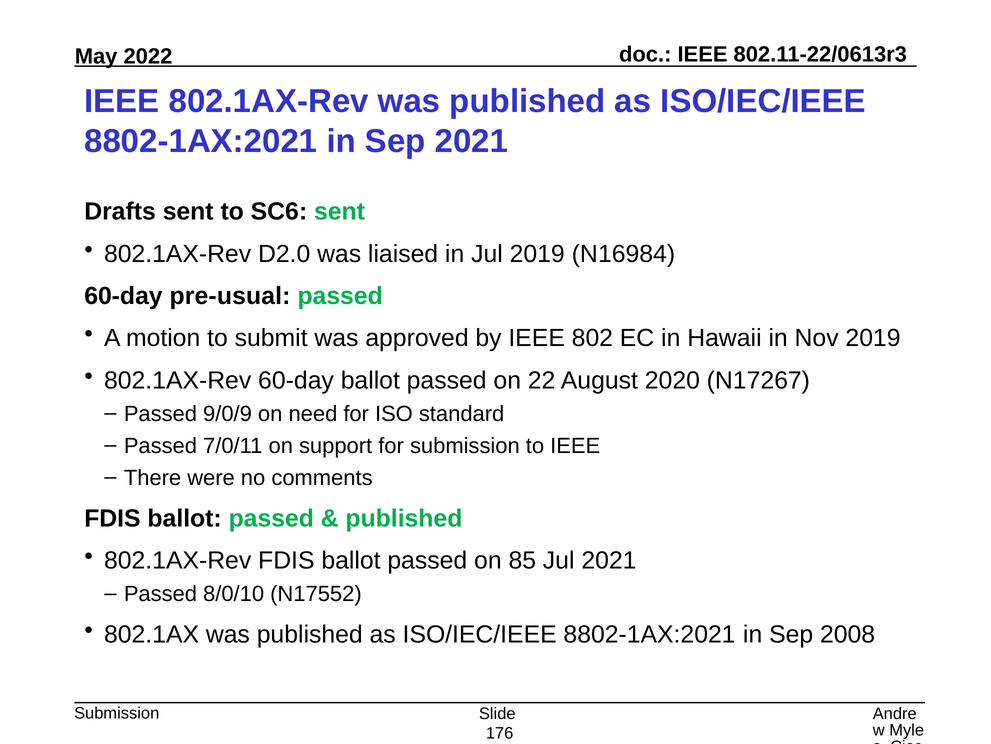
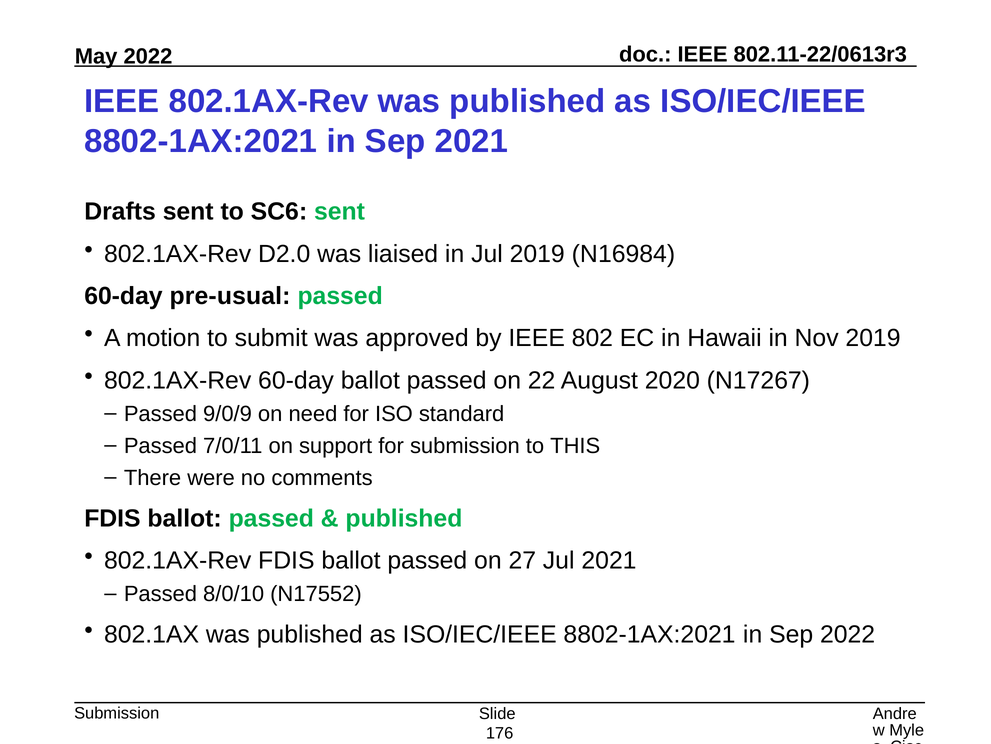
to IEEE: IEEE -> THIS
85: 85 -> 27
Sep 2008: 2008 -> 2022
